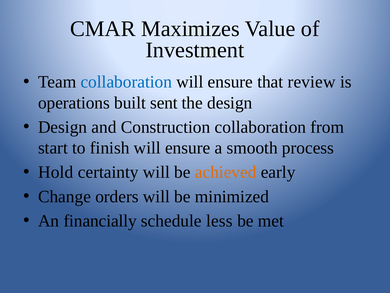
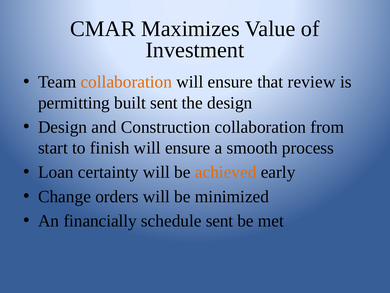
collaboration at (126, 82) colour: blue -> orange
operations: operations -> permitting
Hold: Hold -> Loan
schedule less: less -> sent
